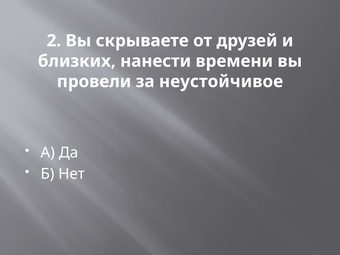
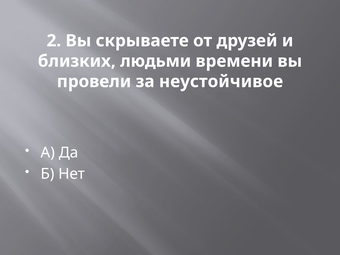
нанести: нанести -> людьми
